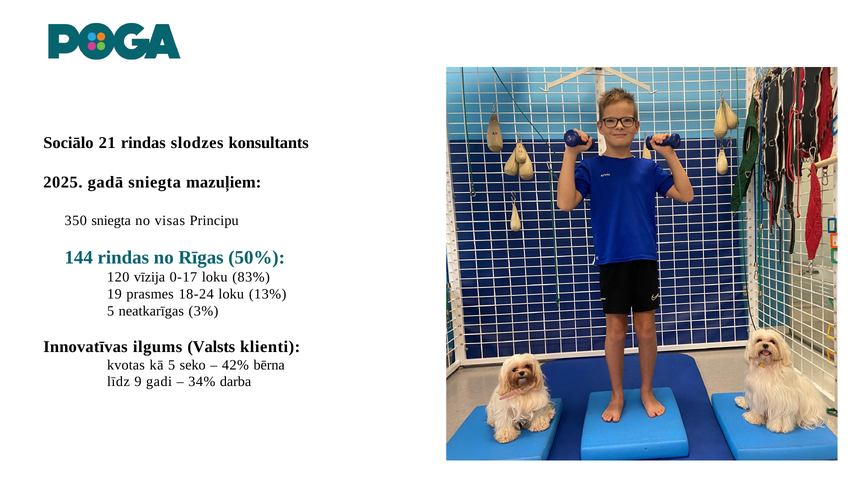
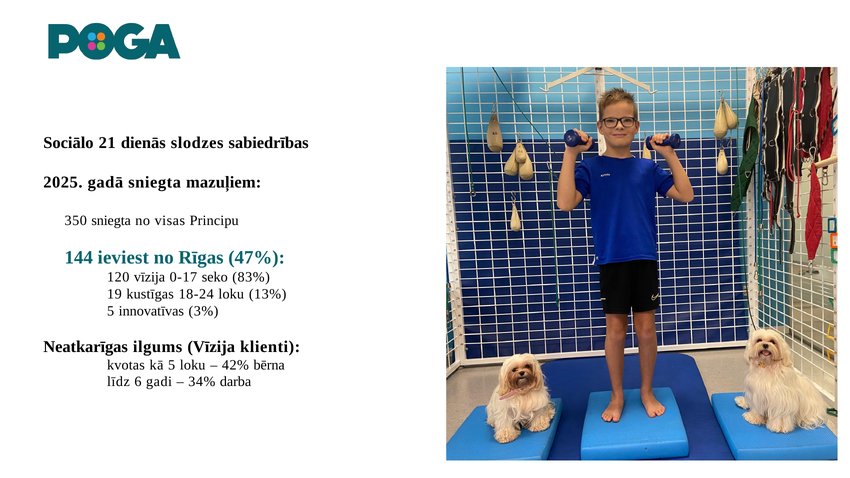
21 rindas: rindas -> dienās
konsultants: konsultants -> sabiedrības
144 rindas: rindas -> ieviest
50%: 50% -> 47%
0-17 loku: loku -> seko
prasmes: prasmes -> kustīgas
neatkarīgas: neatkarīgas -> innovatīvas
Innovatīvas: Innovatīvas -> Neatkarīgas
ilgums Valsts: Valsts -> Vīzija
5 seko: seko -> loku
9: 9 -> 6
